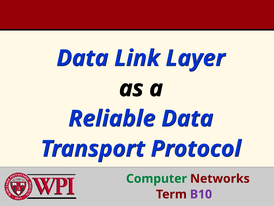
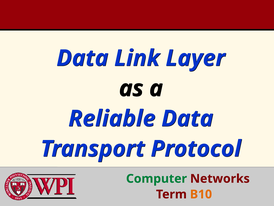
B10 colour: purple -> orange
